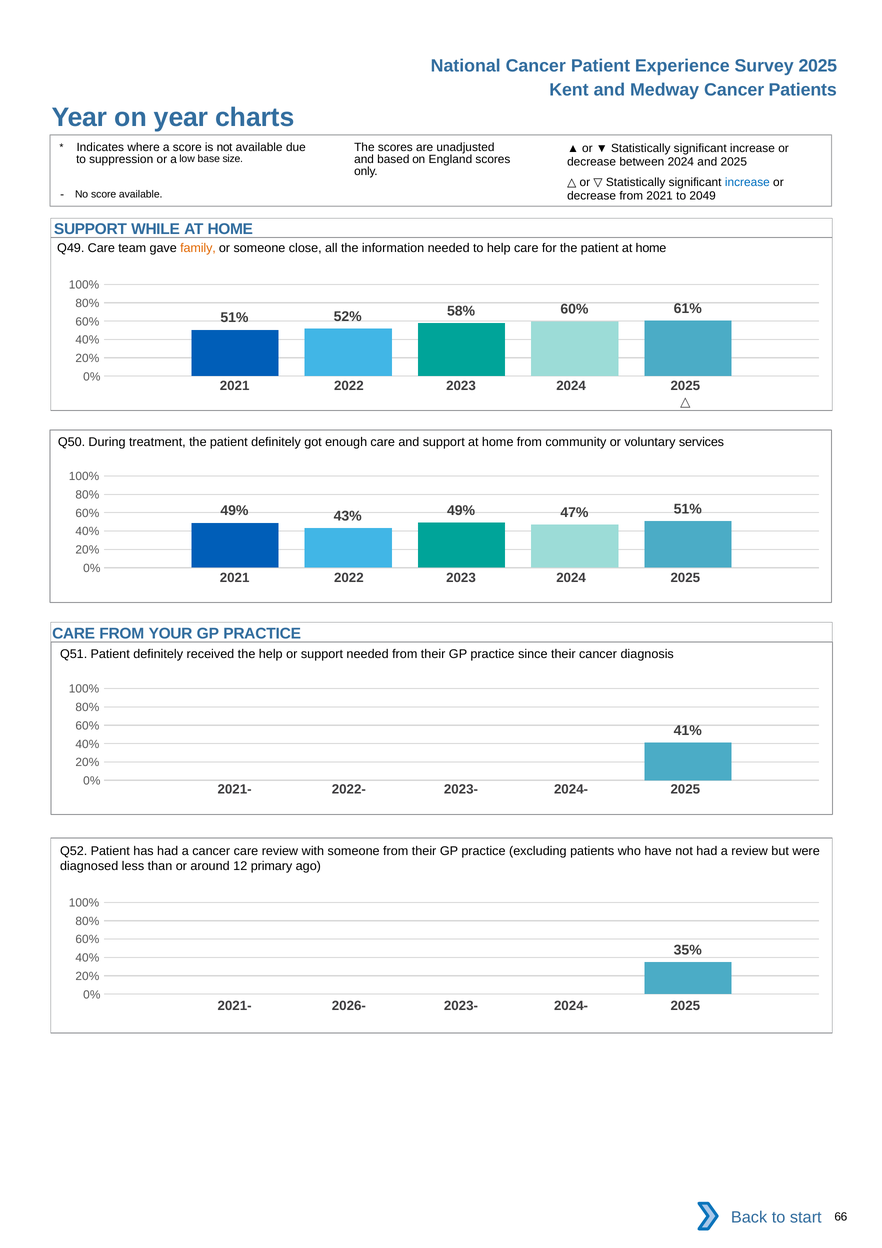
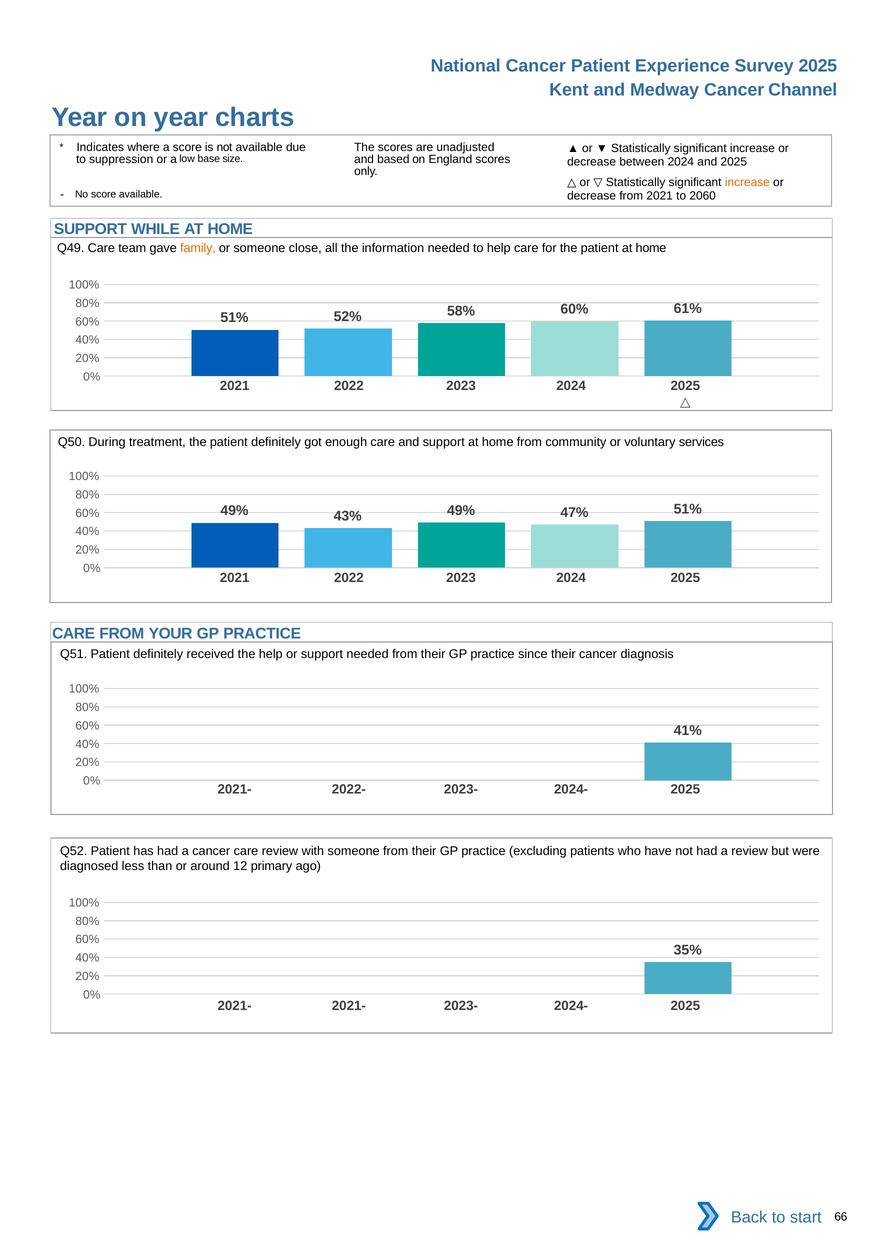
Cancer Patients: Patients -> Channel
increase at (747, 182) colour: blue -> orange
2049: 2049 -> 2060
2021- 2026-: 2026- -> 2021-
